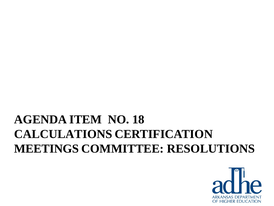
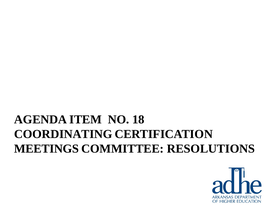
CALCULATIONS: CALCULATIONS -> COORDINATING
